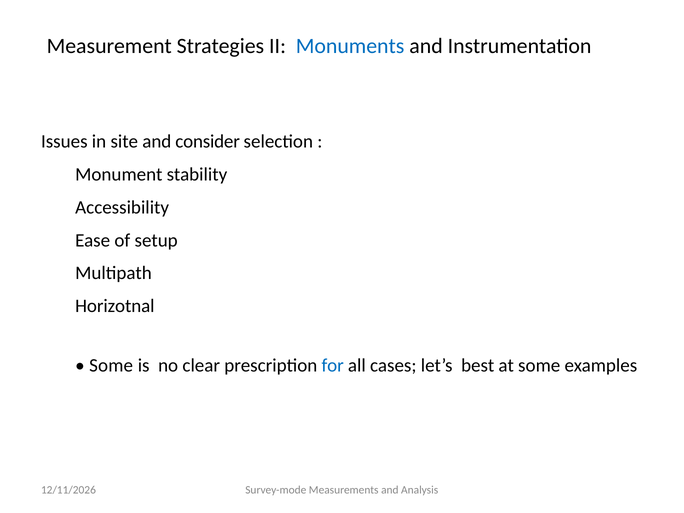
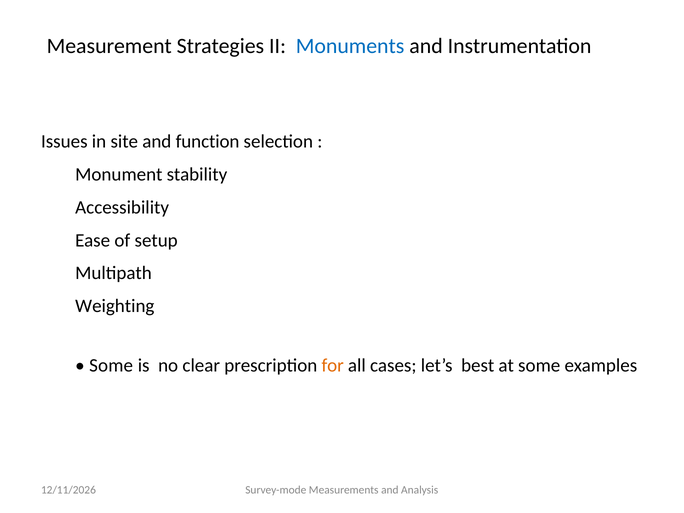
consider: consider -> function
Horizotnal: Horizotnal -> Weighting
for colour: blue -> orange
